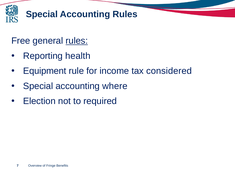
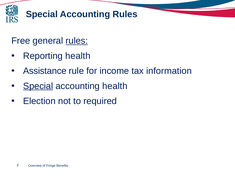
Equipment: Equipment -> Assistance
considered: considered -> information
Special at (38, 86) underline: none -> present
accounting where: where -> health
